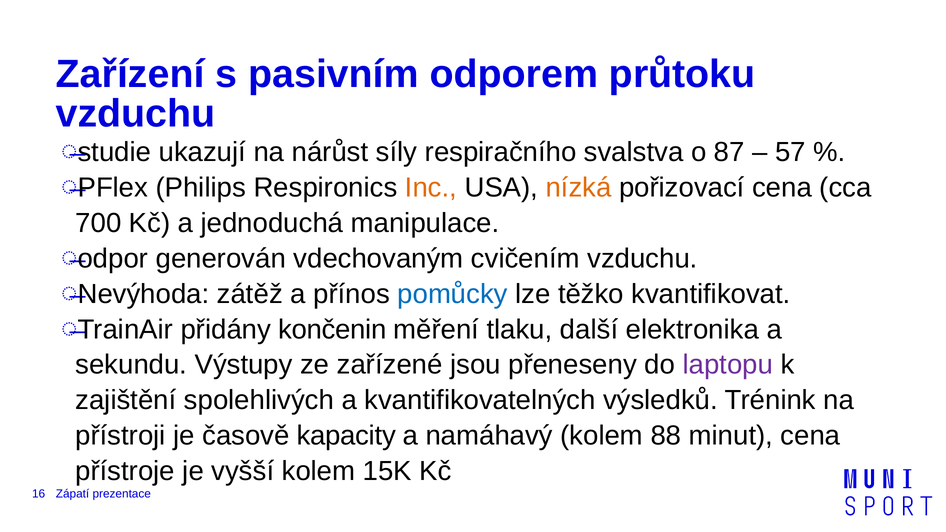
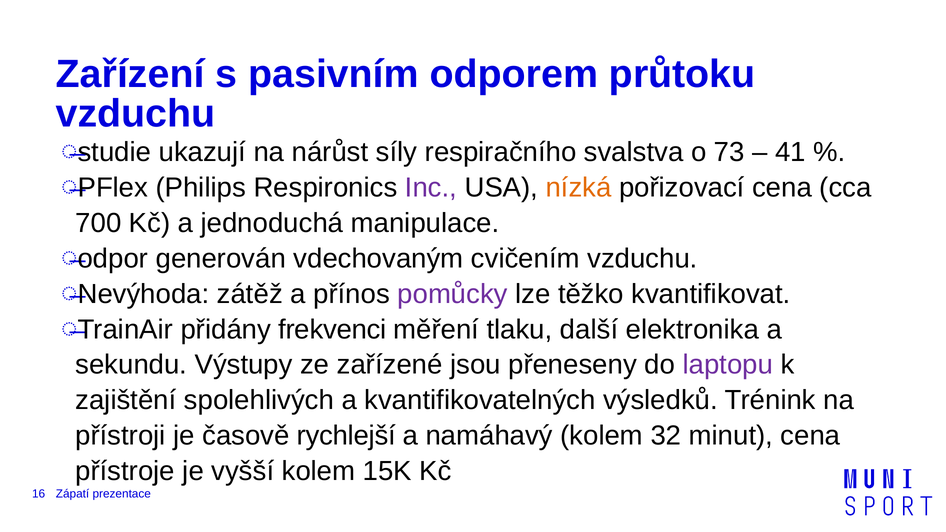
87: 87 -> 73
57: 57 -> 41
Inc colour: orange -> purple
pomůcky colour: blue -> purple
končenin: končenin -> frekvenci
kapacity: kapacity -> rychlejší
88: 88 -> 32
